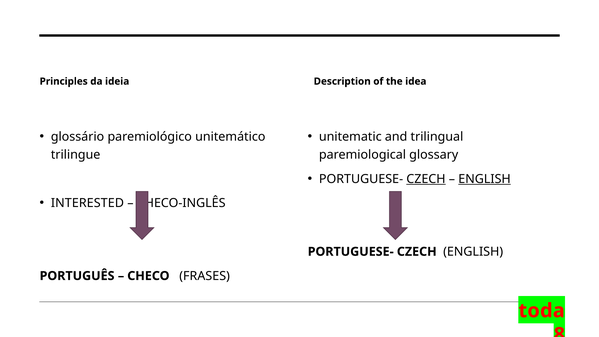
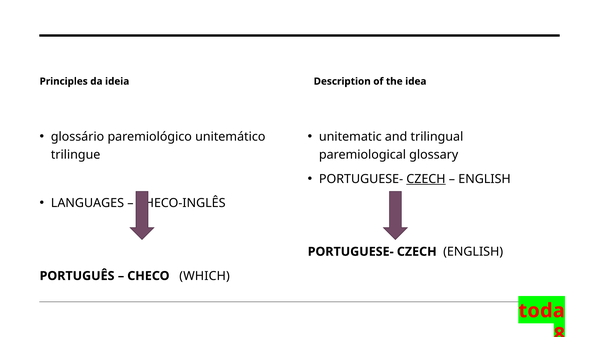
ENGLISH at (485, 179) underline: present -> none
INTERESTED: INTERESTED -> LANGUAGES
FRASES: FRASES -> WHICH
